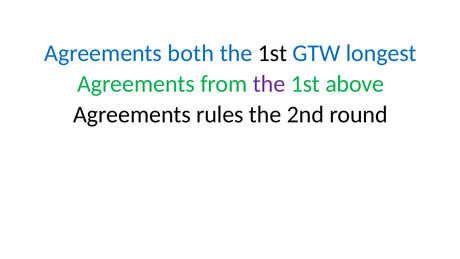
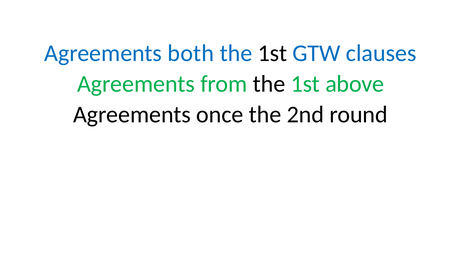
longest: longest -> clauses
the at (269, 84) colour: purple -> black
rules: rules -> once
